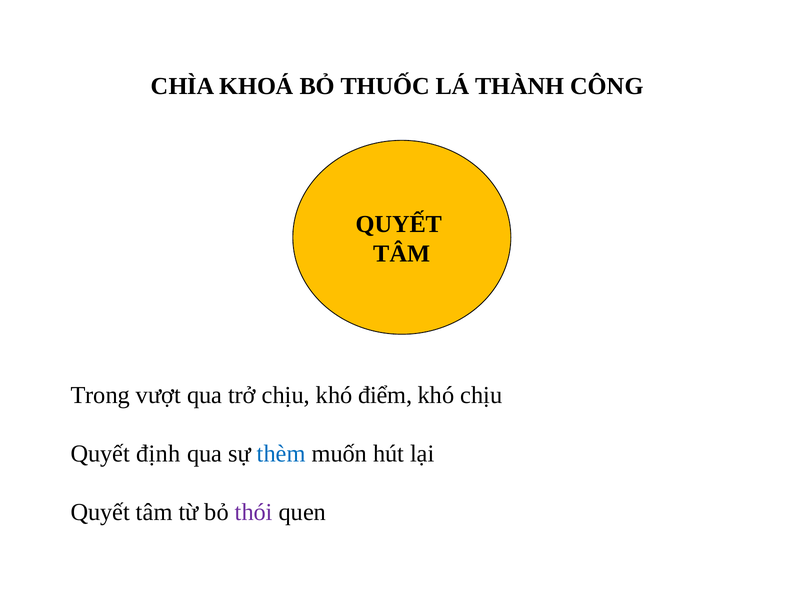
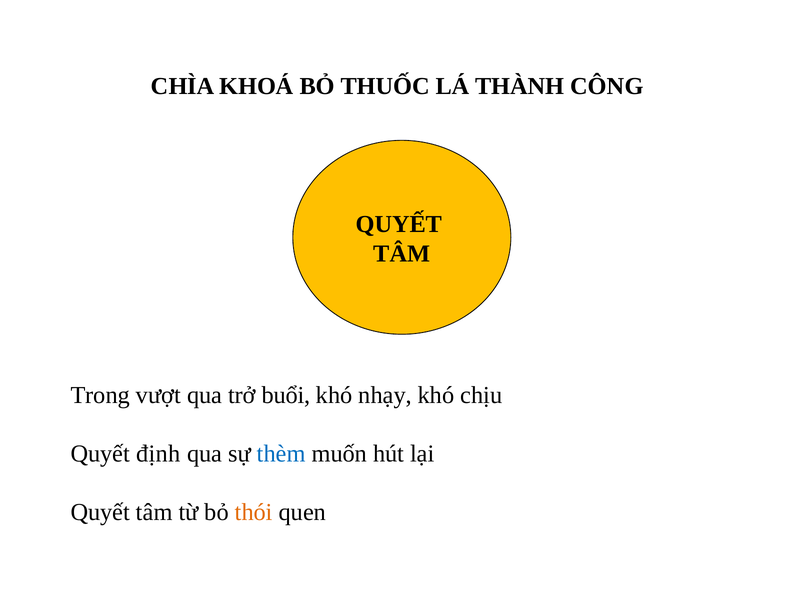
trở chịu: chịu -> buổi
điểm: điểm -> nhạy
thói colour: purple -> orange
